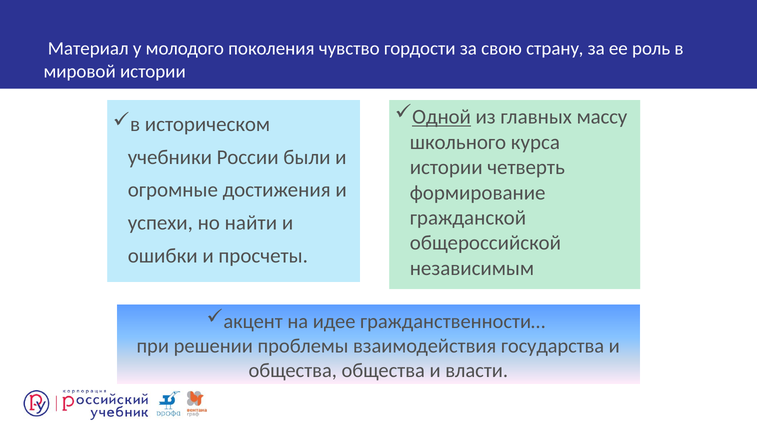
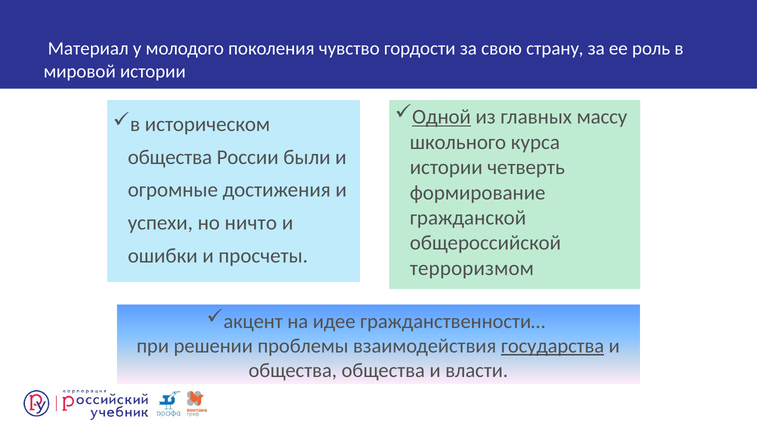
учебники at (170, 157): учебники -> общества
найти: найти -> ничто
независимым: независимым -> терроризмом
государства underline: none -> present
